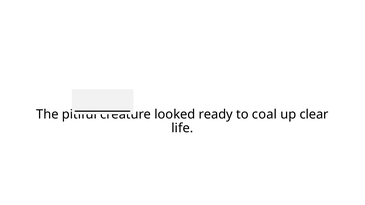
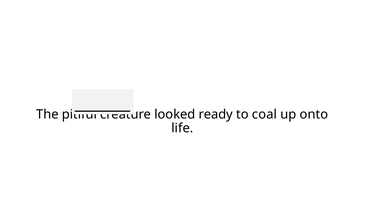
clear: clear -> onto
